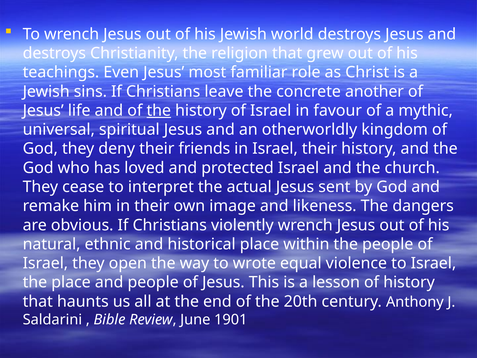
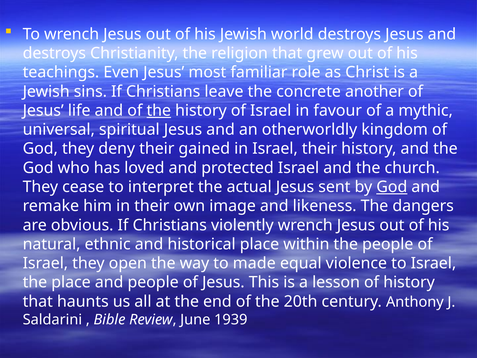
friends: friends -> gained
God at (392, 187) underline: none -> present
wrote: wrote -> made
1901: 1901 -> 1939
